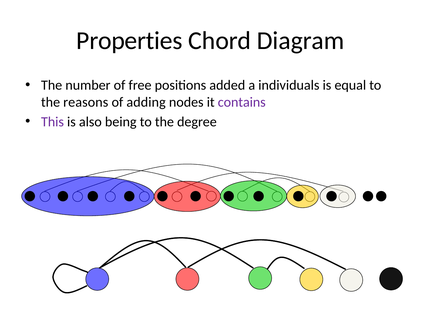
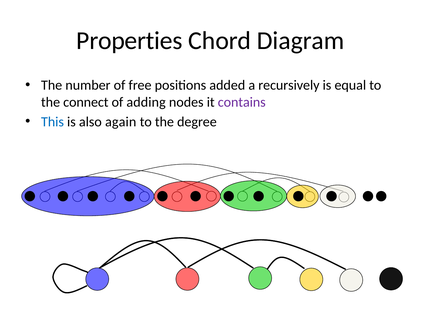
individuals: individuals -> recursively
reasons: reasons -> connect
This colour: purple -> blue
being: being -> again
